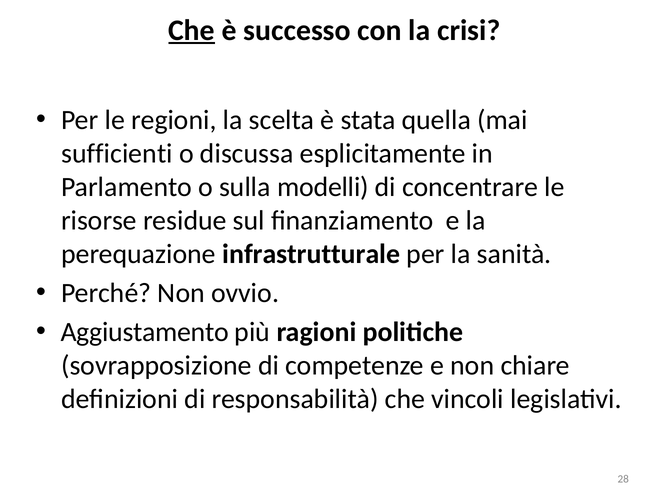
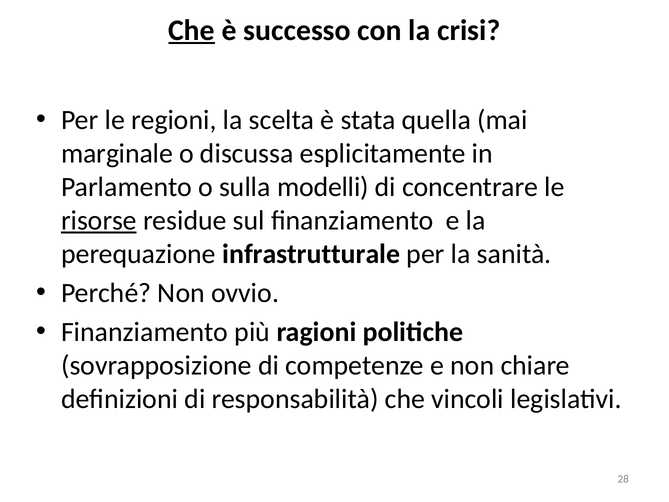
sufficienti: sufficienti -> marginale
risorse underline: none -> present
Aggiustamento at (145, 332): Aggiustamento -> Finanziamento
